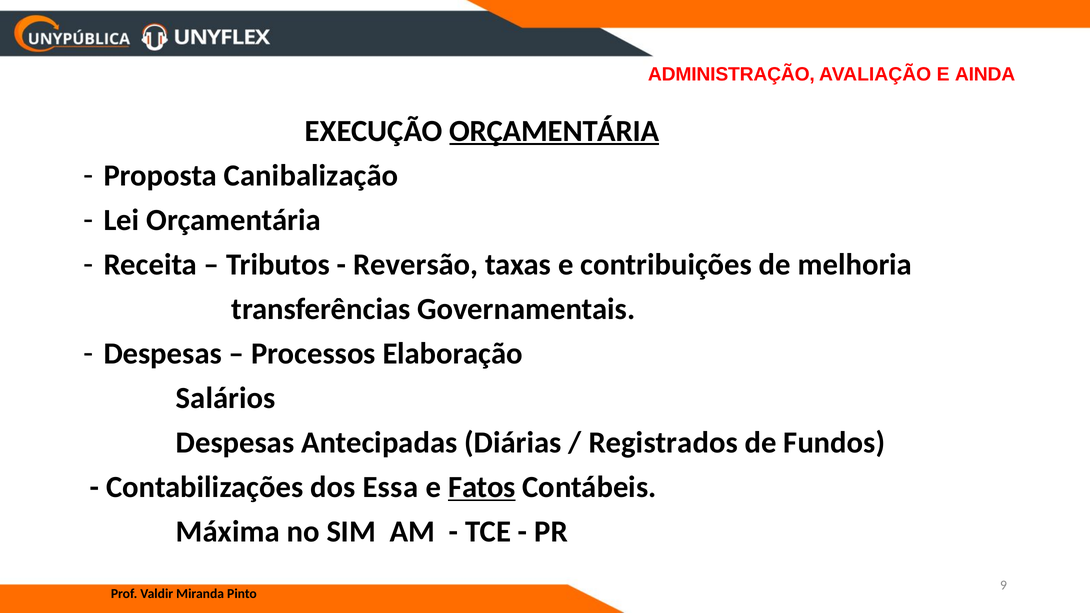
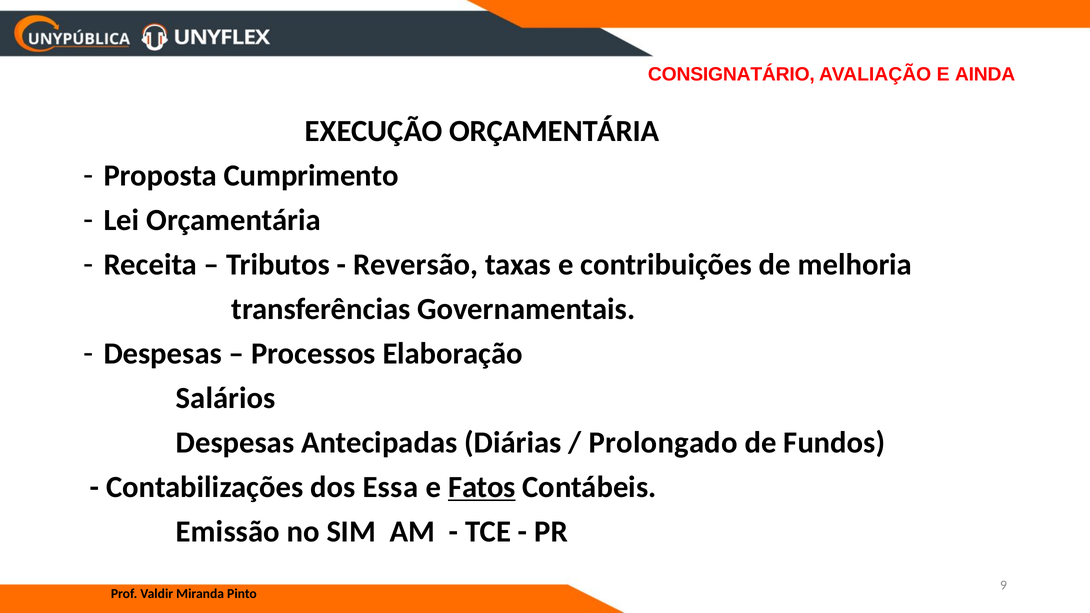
ADMINISTRAÇÃO: ADMINISTRAÇÃO -> CONSIGNATÁRIO
ORÇAMENTÁRIA at (554, 131) underline: present -> none
Canibalização: Canibalização -> Cumprimento
Registrados: Registrados -> Prolongado
Máxima: Máxima -> Emissão
